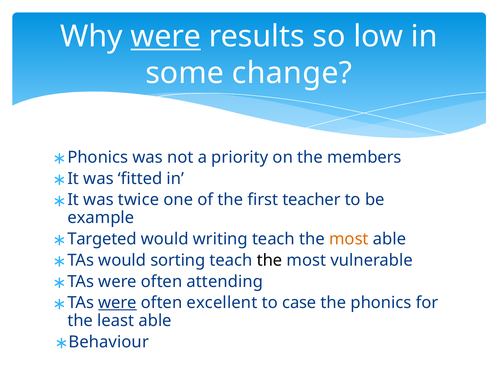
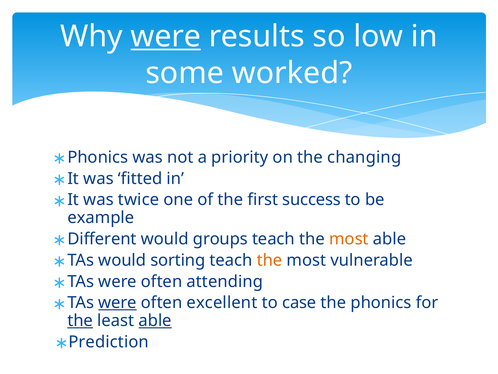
change: change -> worked
members: members -> changing
teacher: teacher -> success
Targeted: Targeted -> Different
writing: writing -> groups
the at (270, 260) colour: black -> orange
the at (80, 320) underline: none -> present
able at (155, 320) underline: none -> present
Behaviour: Behaviour -> Prediction
